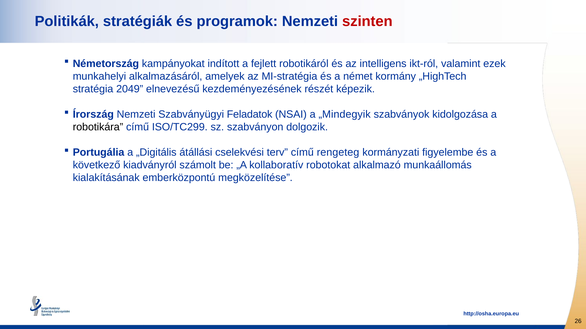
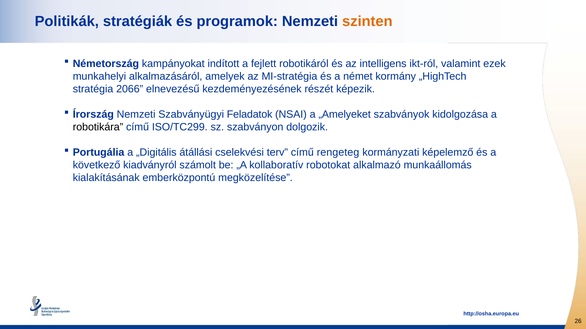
szinten colour: red -> orange
2049: 2049 -> 2066
„Mindegyik: „Mindegyik -> „Amelyeket
figyelembe: figyelembe -> képelemző
